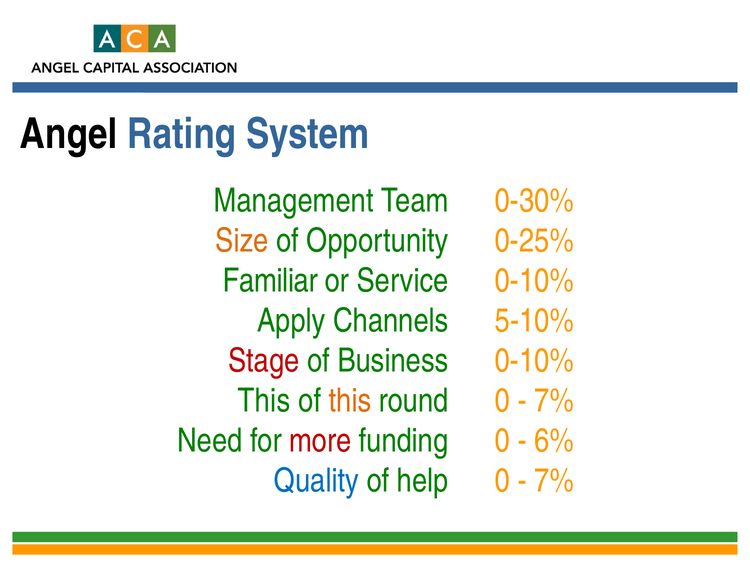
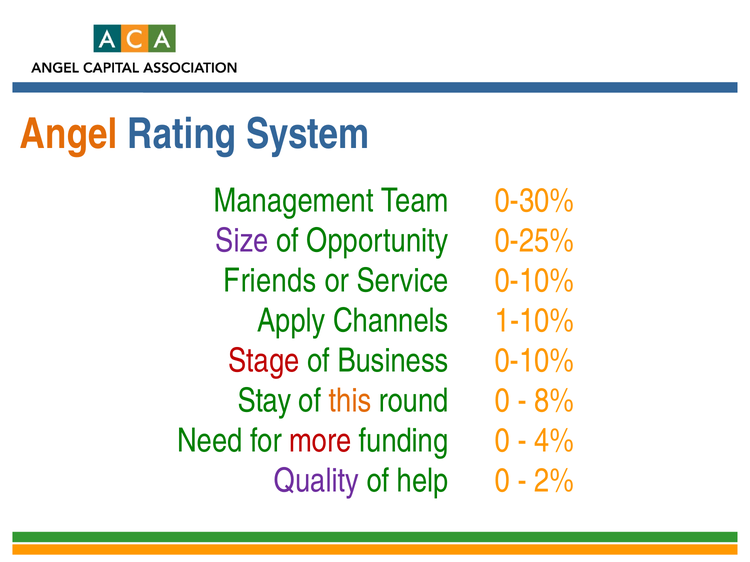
Angel colour: black -> orange
Size colour: orange -> purple
Familiar: Familiar -> Friends
5-10%: 5-10% -> 1-10%
This at (264, 401): This -> Stay
7% at (554, 401): 7% -> 8%
6%: 6% -> 4%
Quality colour: blue -> purple
7% at (554, 481): 7% -> 2%
